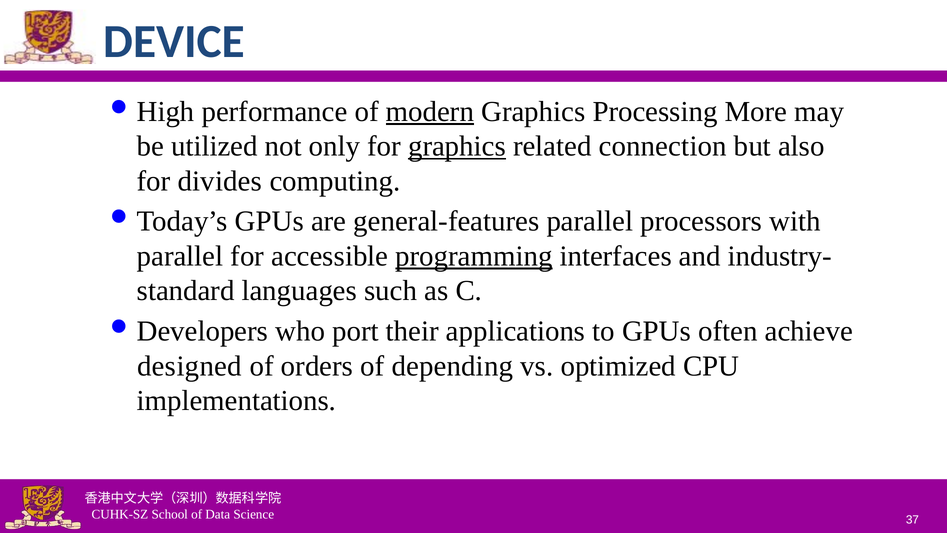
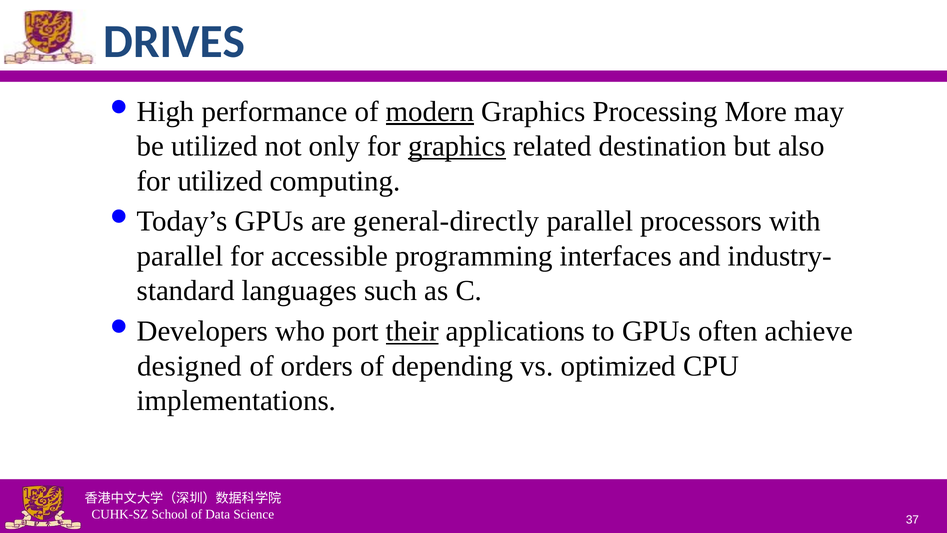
DEVICE: DEVICE -> DRIVES
connection: connection -> destination
for divides: divides -> utilized
general-features: general-features -> general-directly
programming underline: present -> none
their underline: none -> present
